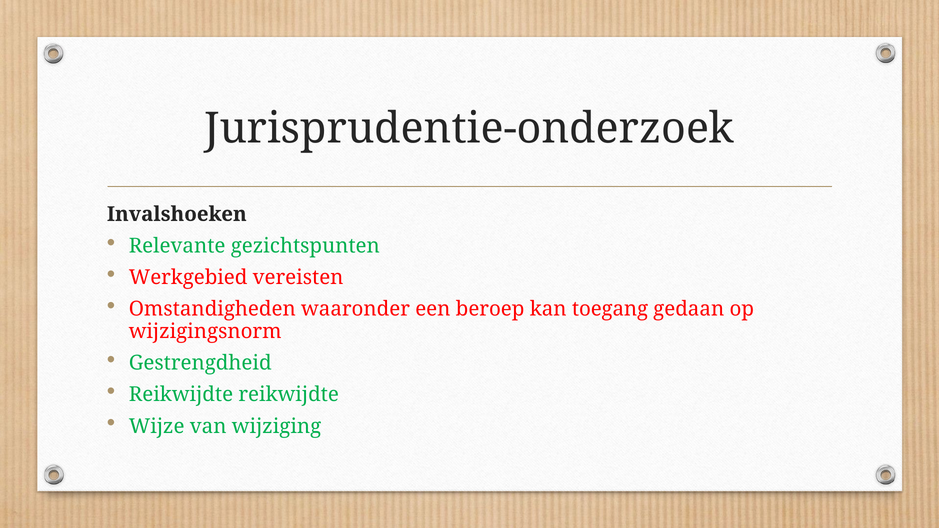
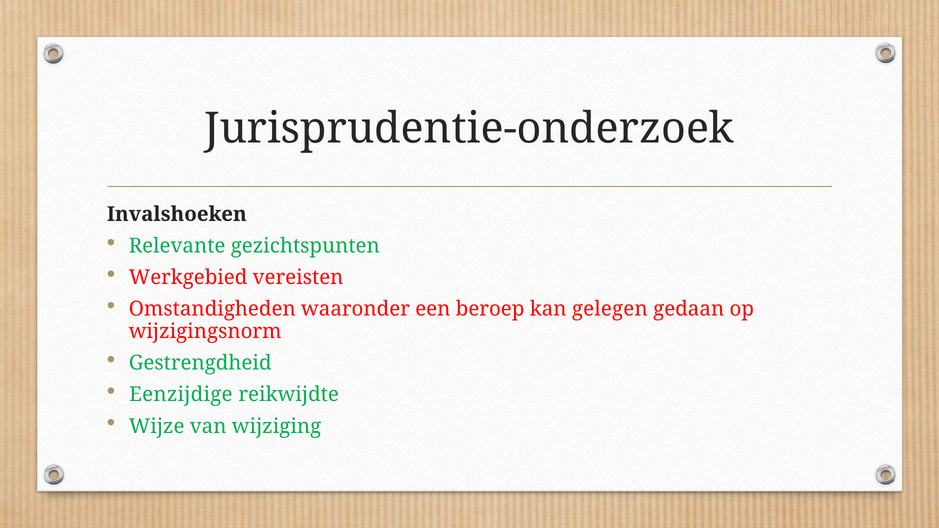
toegang: toegang -> gelegen
Reikwijdte at (181, 395): Reikwijdte -> Eenzijdige
